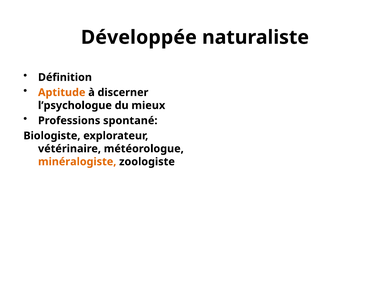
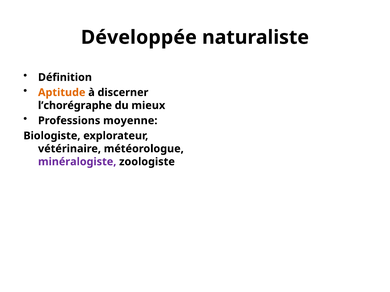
l’psychologue: l’psychologue -> l’chorégraphe
spontané: spontané -> moyenne
minéralogiste colour: orange -> purple
